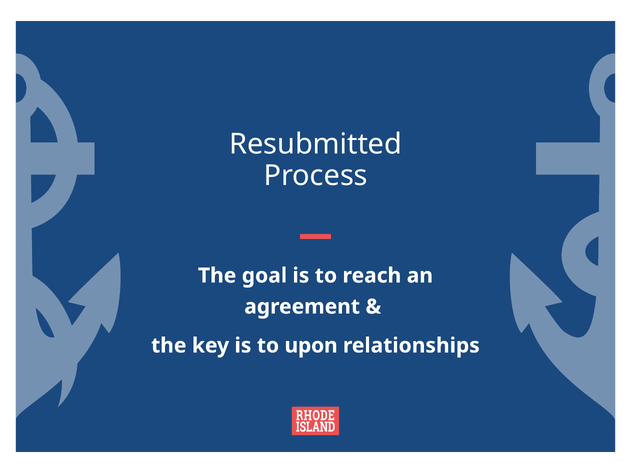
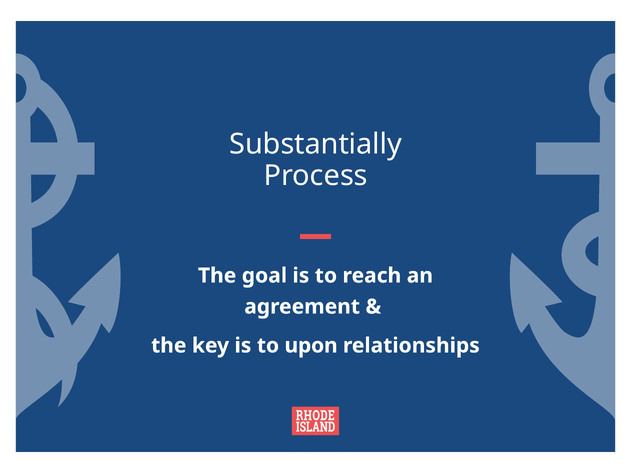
Resubmitted: Resubmitted -> Substantially
